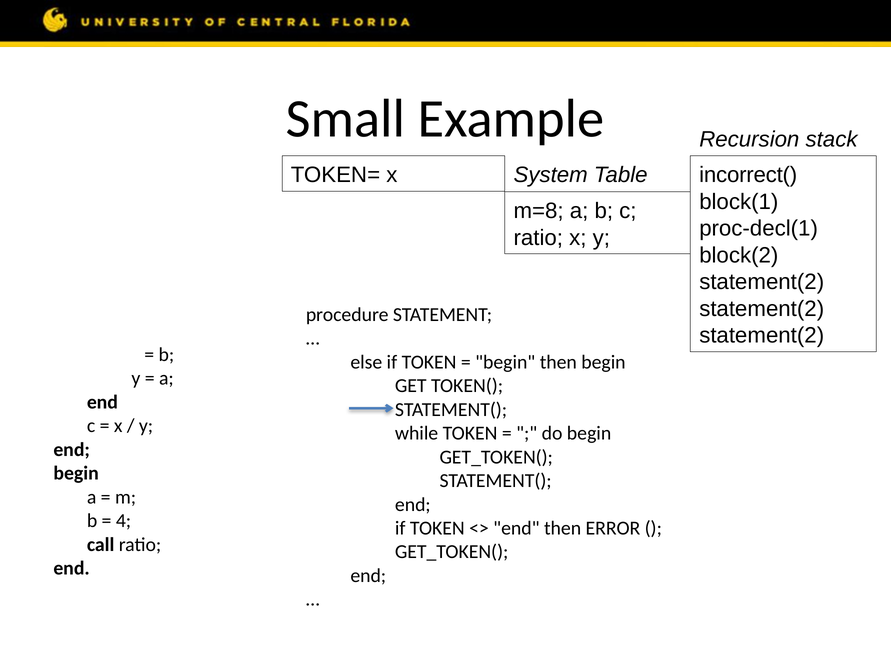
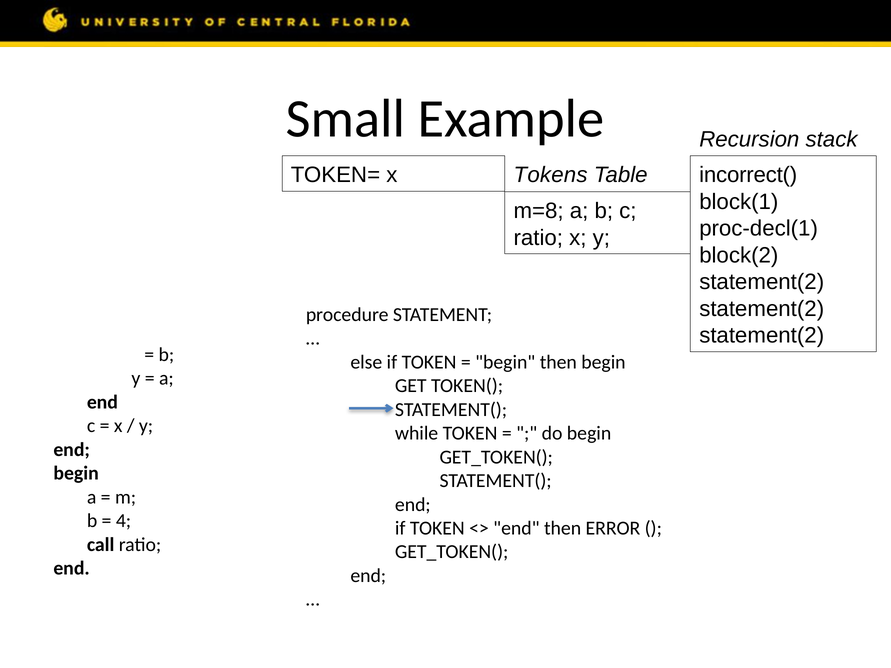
System: System -> Tokens
